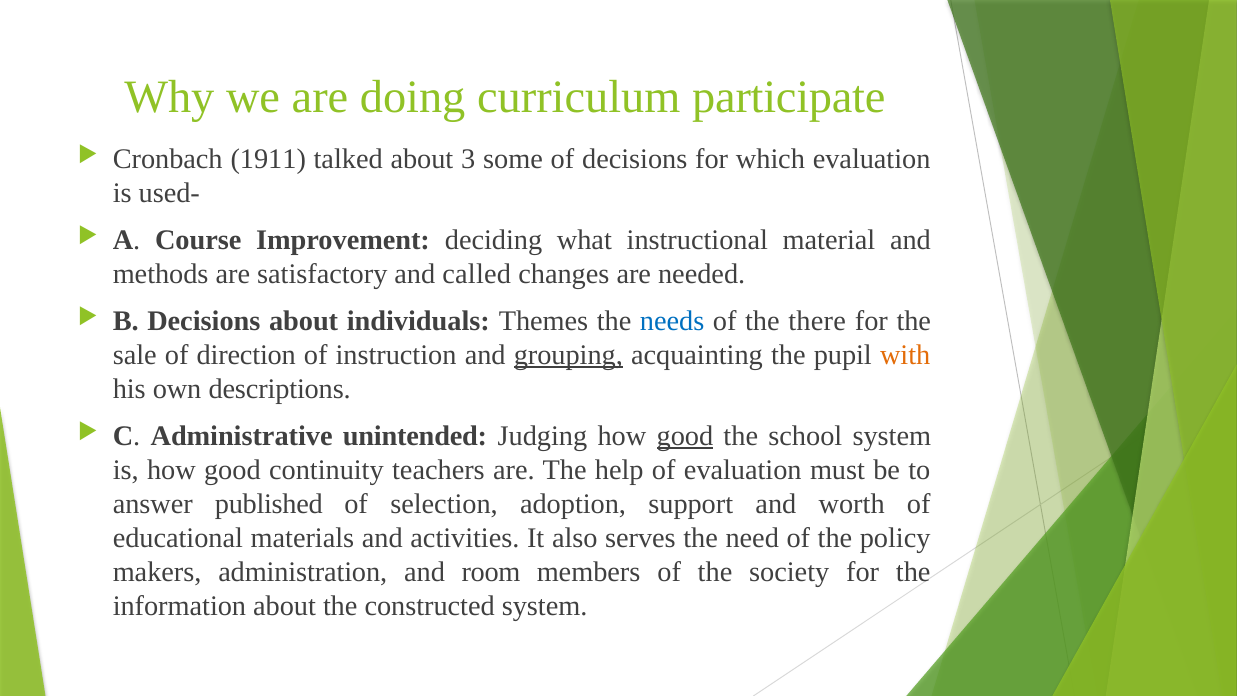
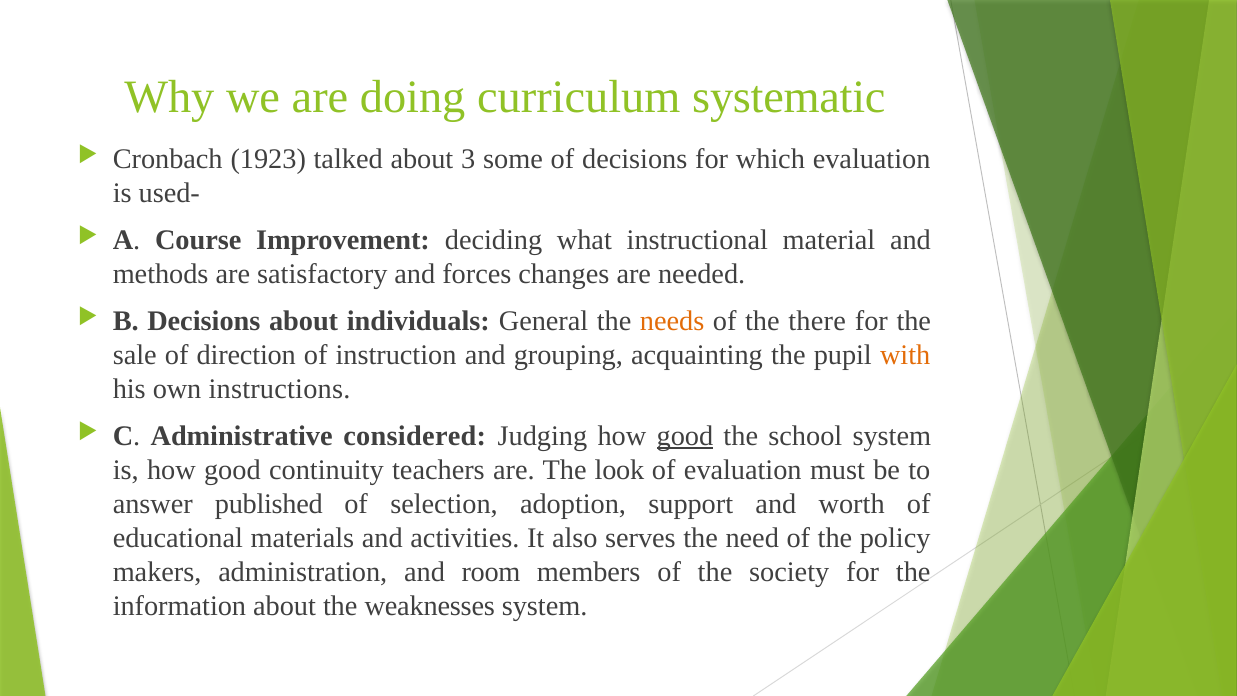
participate: participate -> systematic
1911: 1911 -> 1923
called: called -> forces
Themes: Themes -> General
needs colour: blue -> orange
grouping underline: present -> none
descriptions: descriptions -> instructions
unintended: unintended -> considered
help: help -> look
constructed: constructed -> weaknesses
